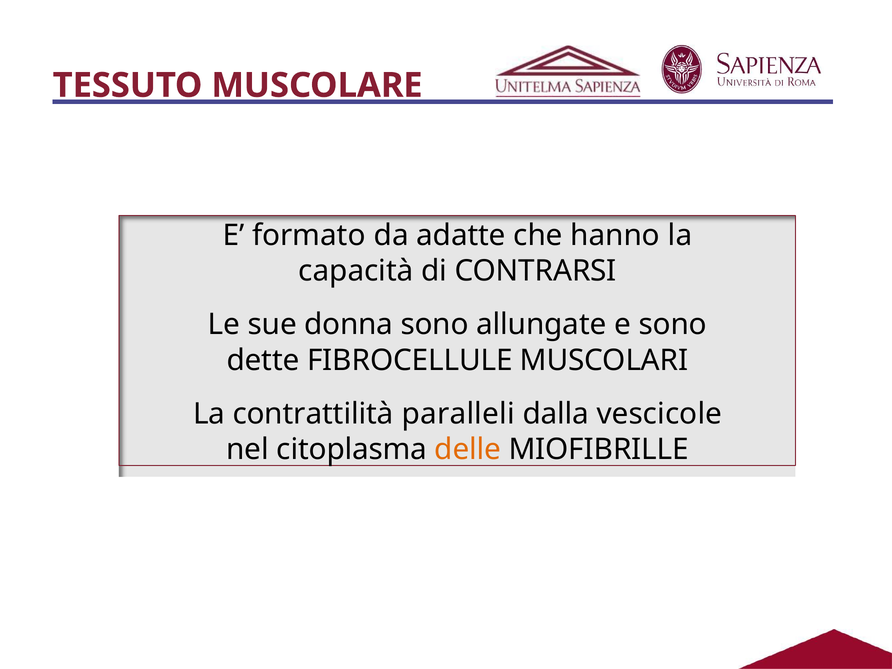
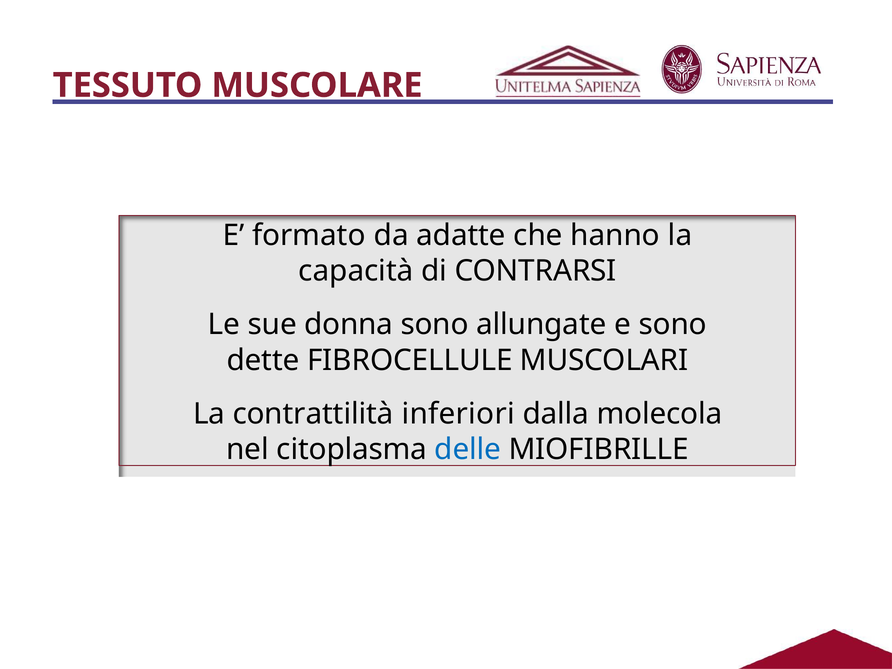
paralleli: paralleli -> inferiori
vescicole: vescicole -> molecola
delle colour: orange -> blue
